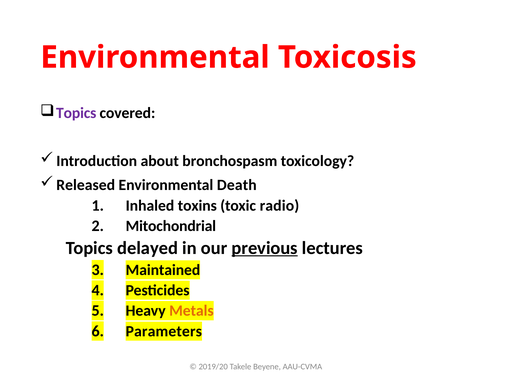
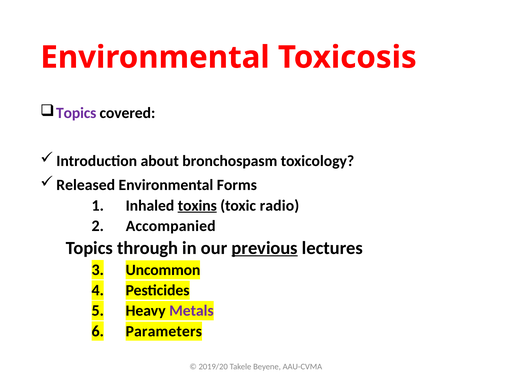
Death: Death -> Forms
toxins underline: none -> present
Mitochondrial: Mitochondrial -> Accompanied
delayed: delayed -> through
Maintained: Maintained -> Uncommon
Metals colour: orange -> purple
